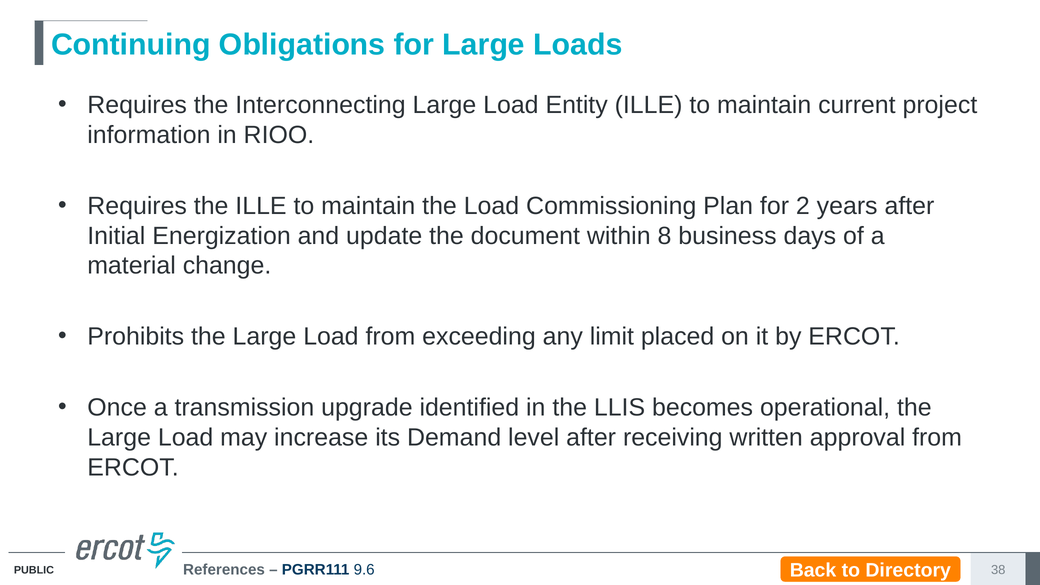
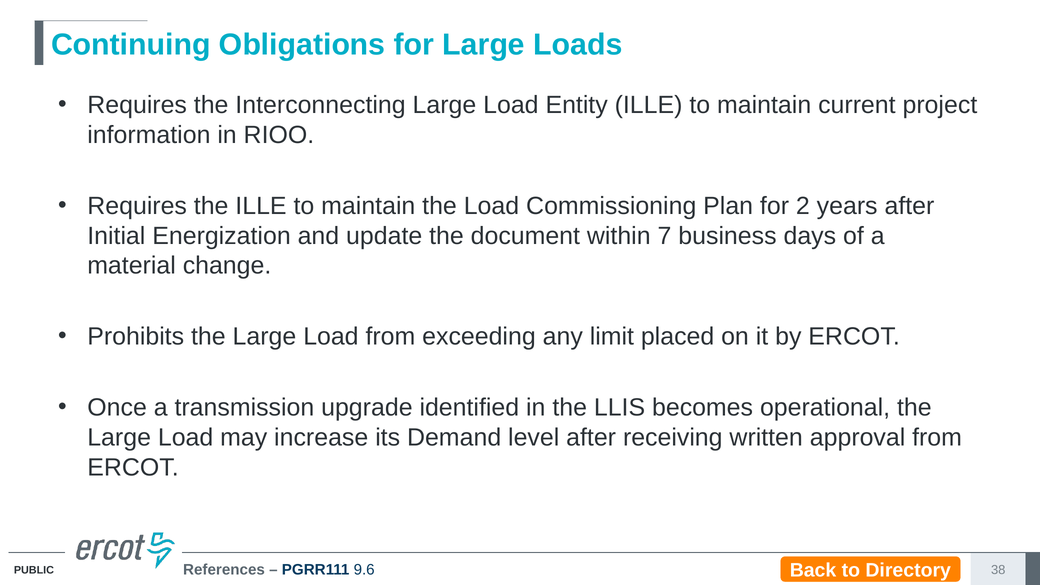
8: 8 -> 7
